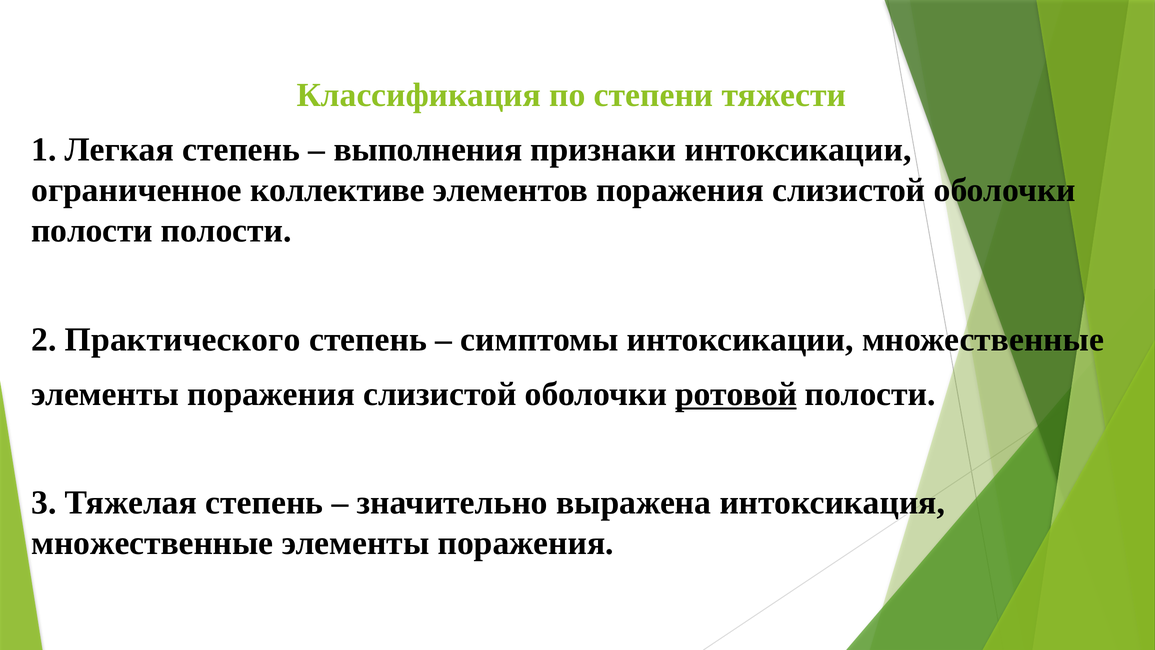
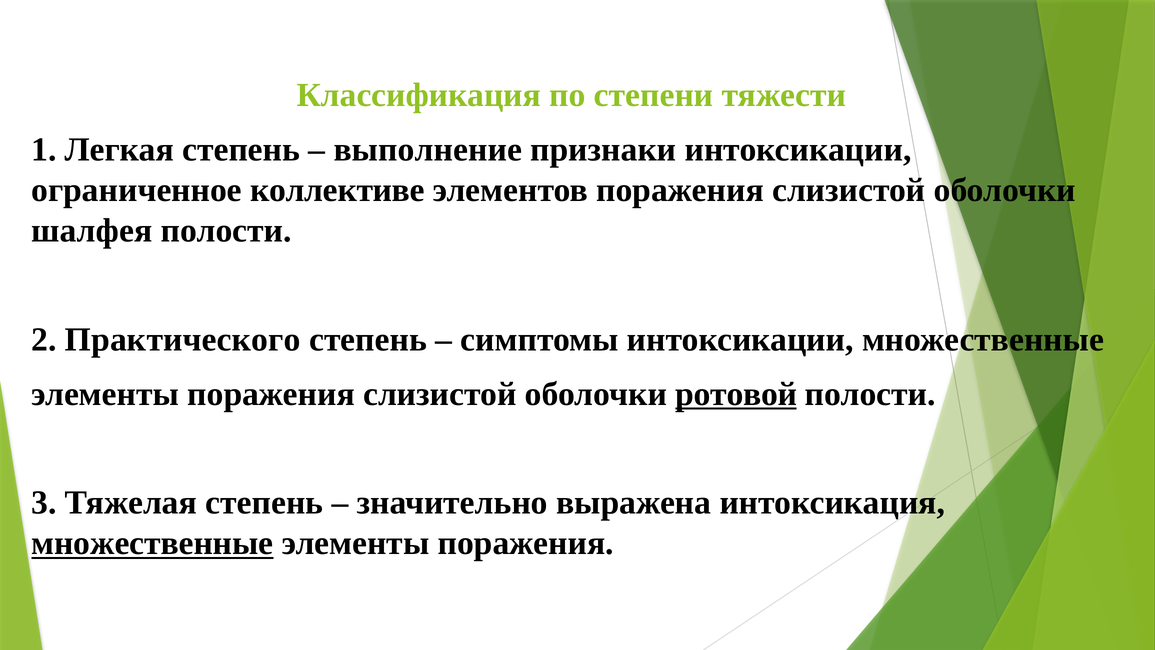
выполнения: выполнения -> выполнение
полости at (92, 230): полости -> шалфея
множественные at (152, 543) underline: none -> present
